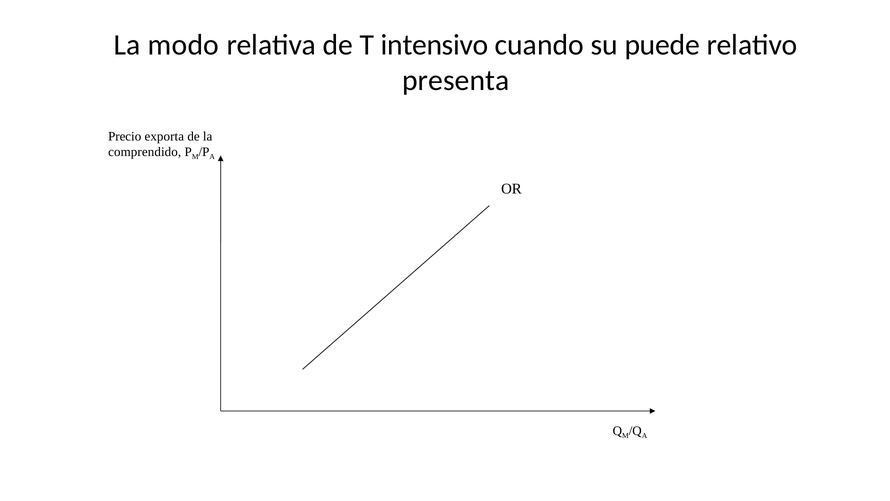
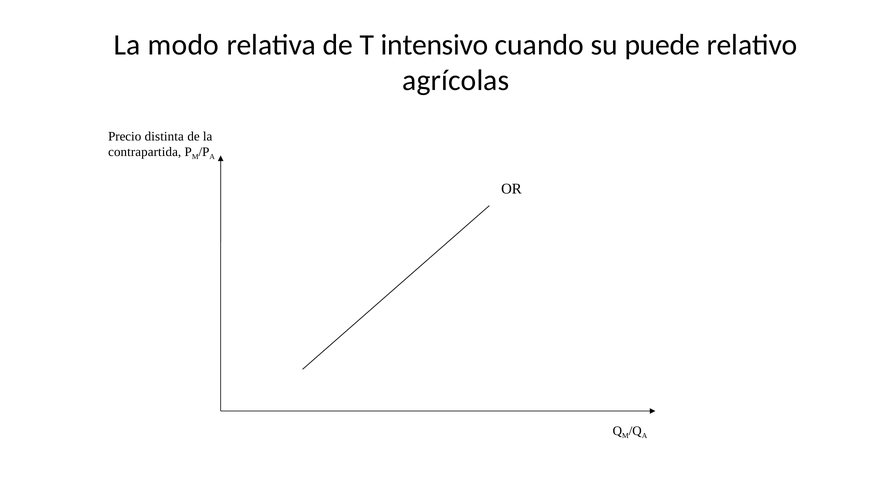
presenta: presenta -> agrícolas
exporta: exporta -> distinta
comprendido: comprendido -> contrapartida
